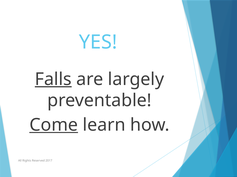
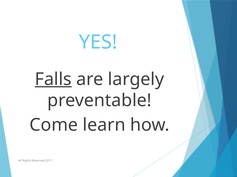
Come underline: present -> none
